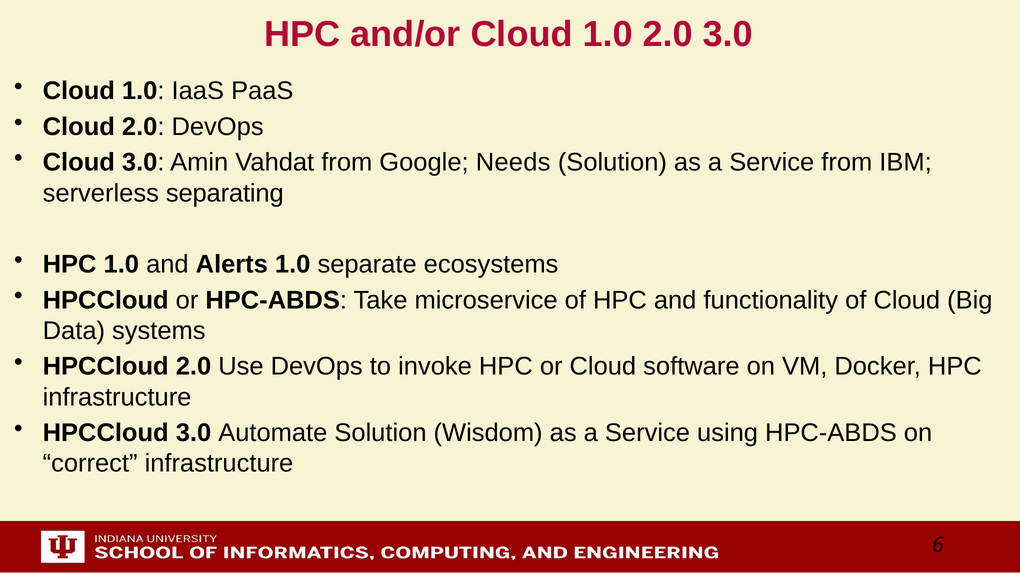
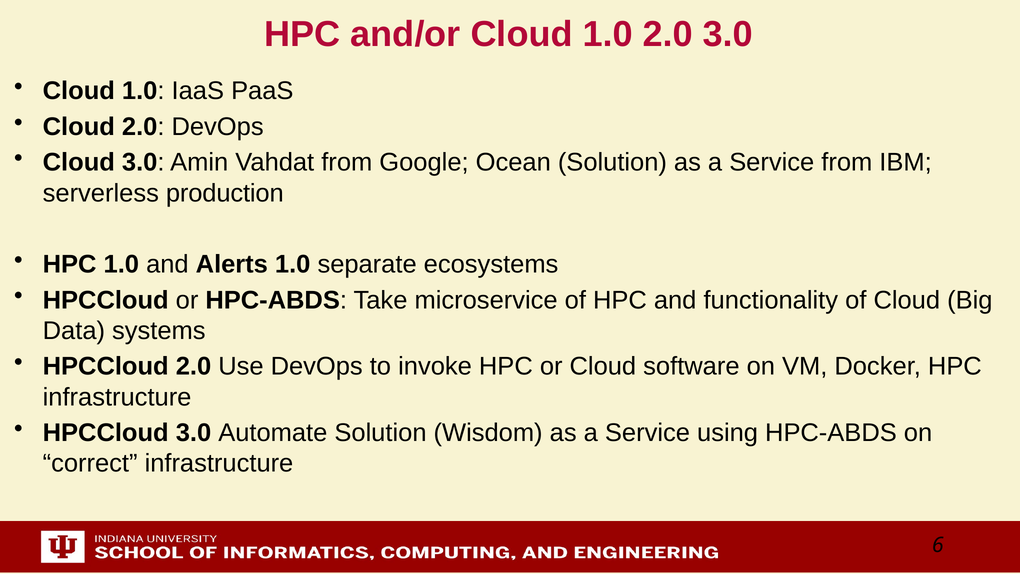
Needs: Needs -> Ocean
separating: separating -> production
